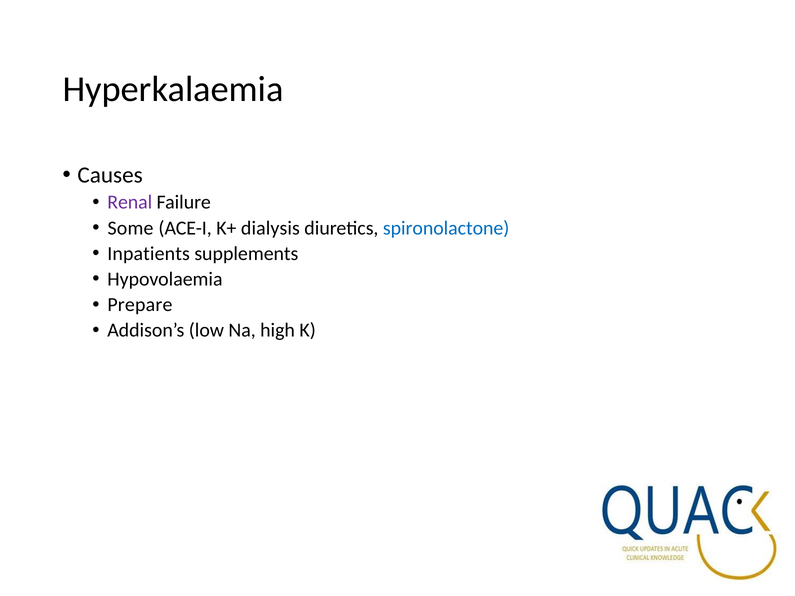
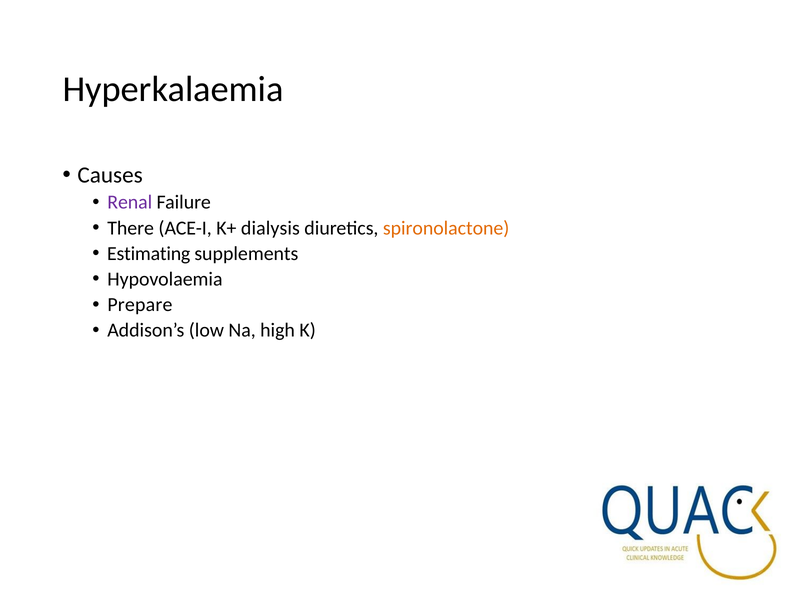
Some: Some -> There
spironolactone colour: blue -> orange
Inpatients: Inpatients -> Estimating
